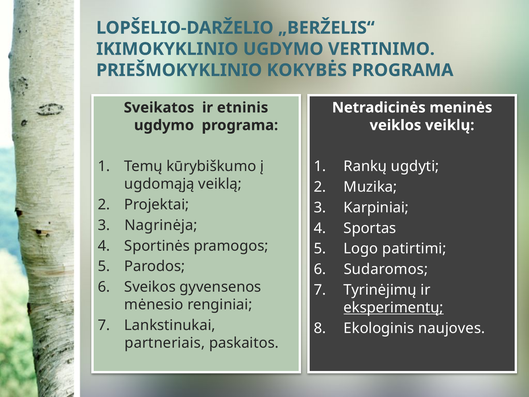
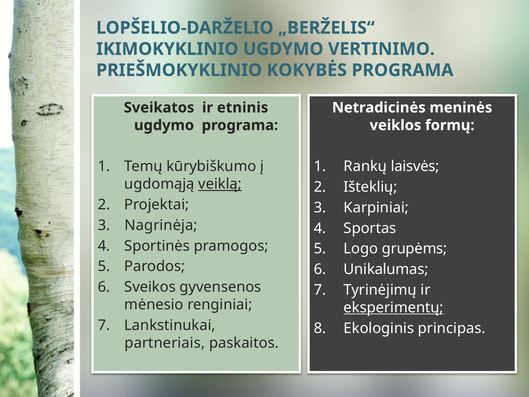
veiklų: veiklų -> formų
ugdyti: ugdyti -> laisvės
veiklą underline: none -> present
Muzika: Muzika -> Išteklių
patirtimi: patirtimi -> grupėms
Sudaromos: Sudaromos -> Unikalumas
naujoves: naujoves -> principas
